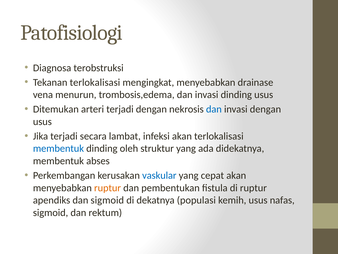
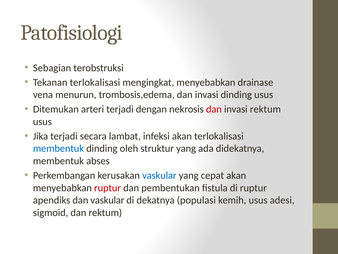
Diagnosa: Diagnosa -> Sebagian
dan at (214, 109) colour: blue -> red
invasi dengan: dengan -> rektum
ruptur at (108, 188) colour: orange -> red
dan sigmoid: sigmoid -> vaskular
nafas: nafas -> adesi
